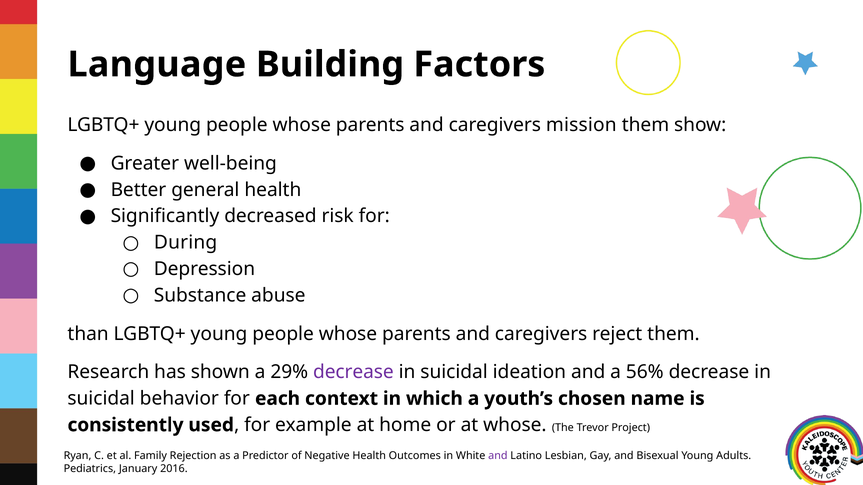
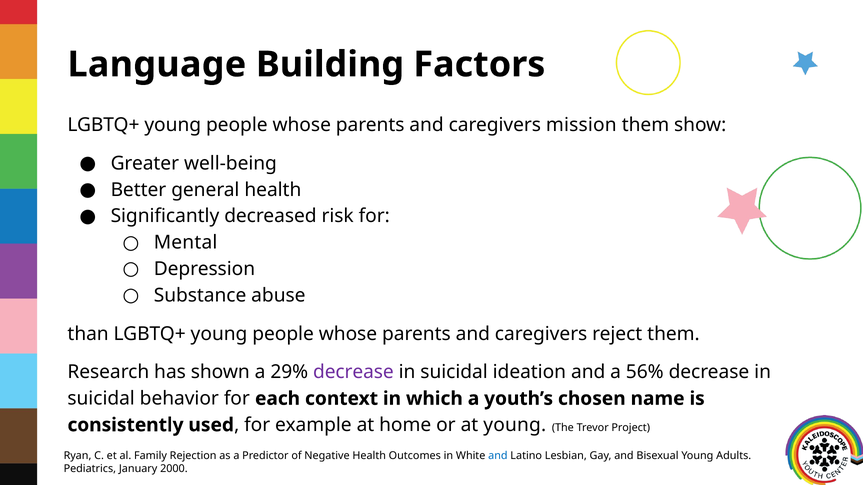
During: During -> Mental
at whose: whose -> young
and at (498, 456) colour: purple -> blue
2016: 2016 -> 2000
